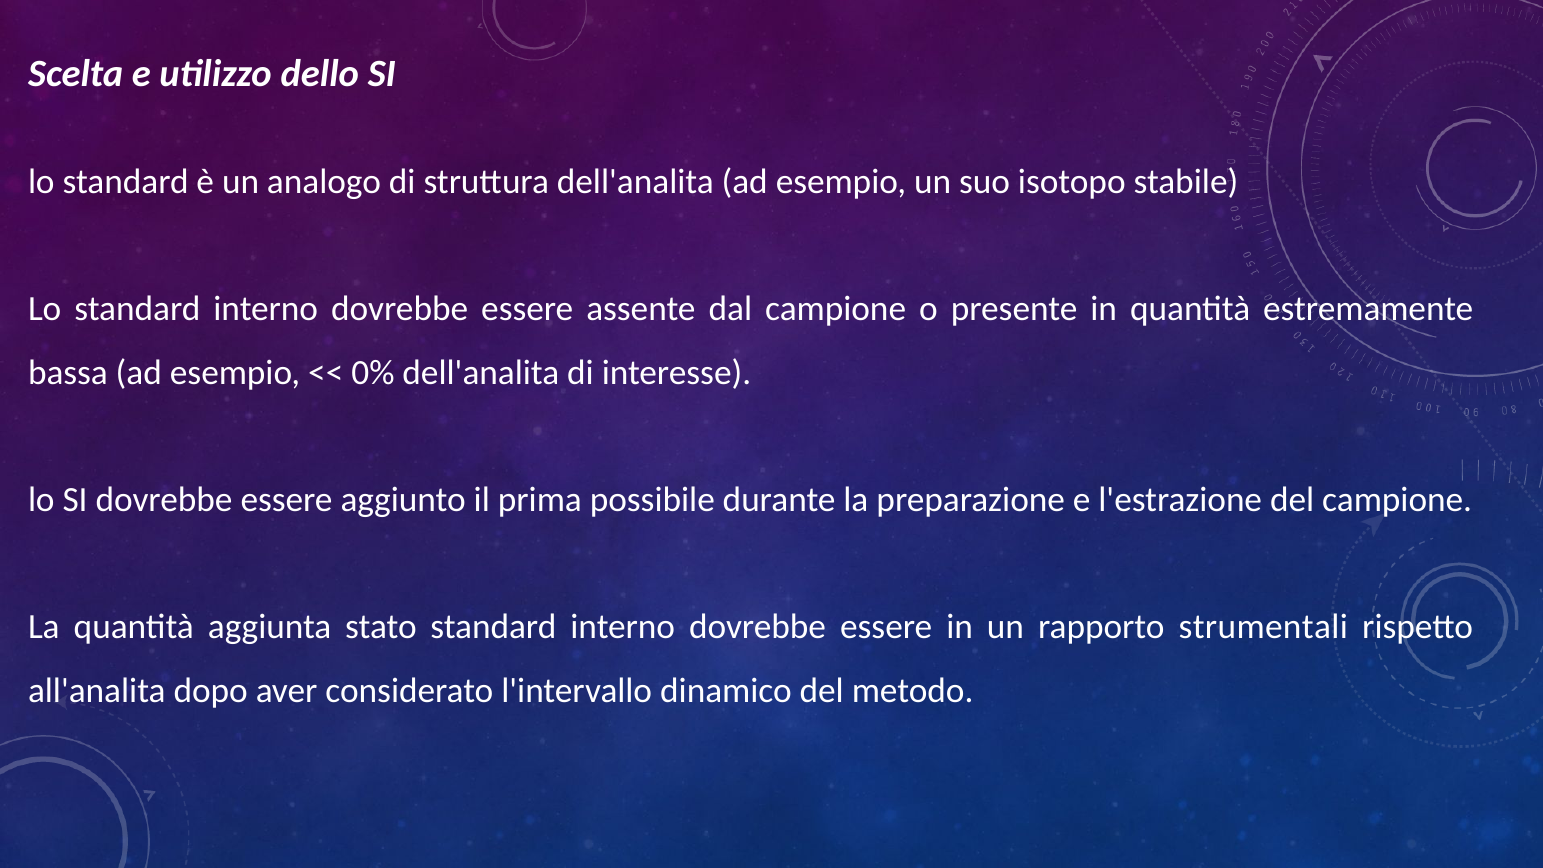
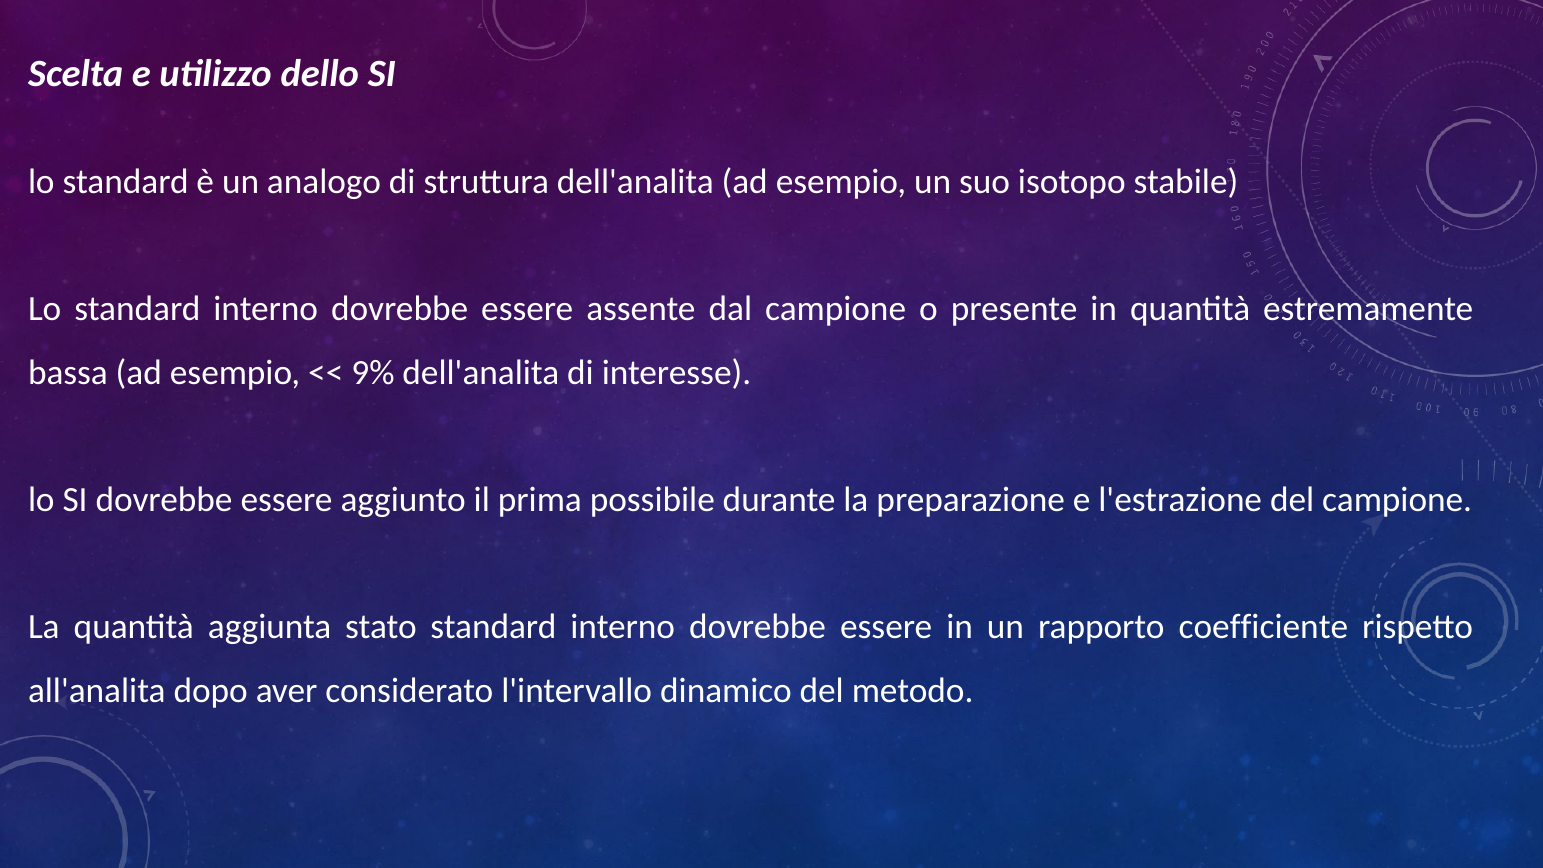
0%: 0% -> 9%
strumentali: strumentali -> coefficiente
